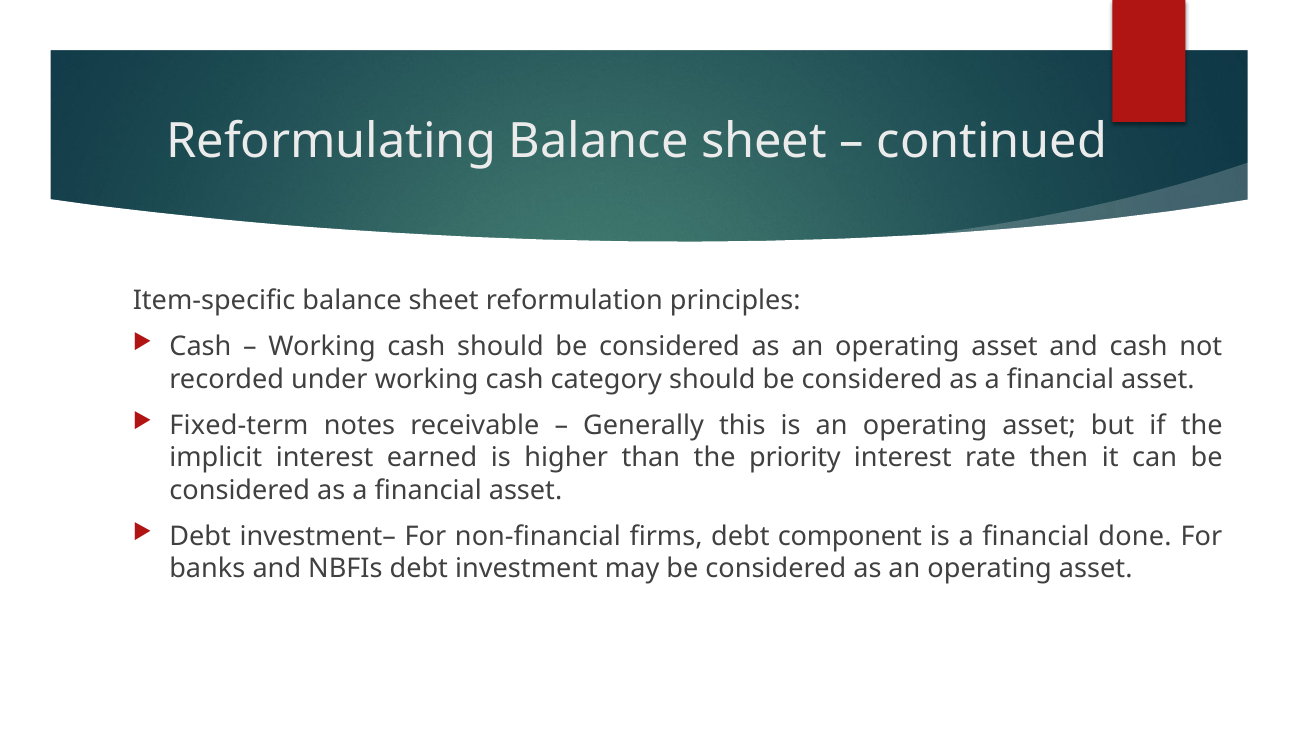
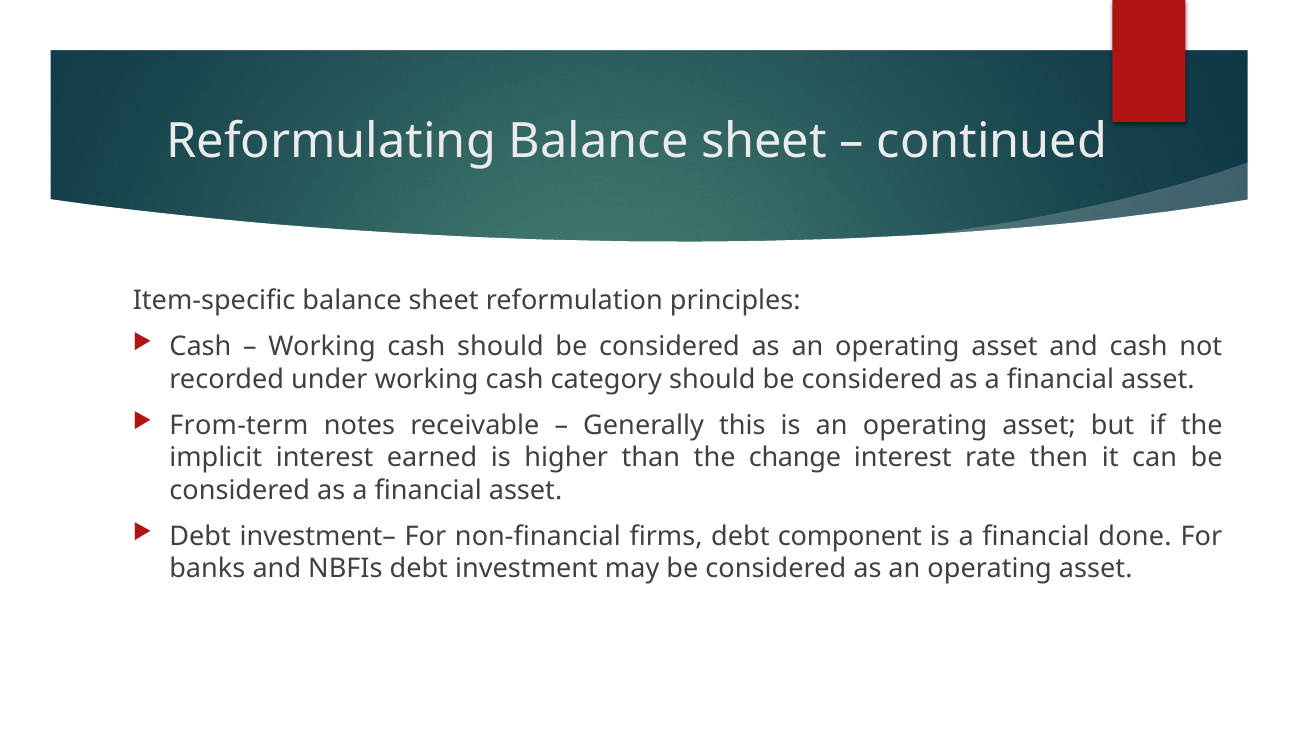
Fixed-term: Fixed-term -> From-term
priority: priority -> change
